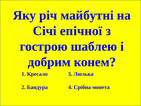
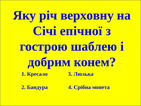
майбутні: майбутні -> верховну
